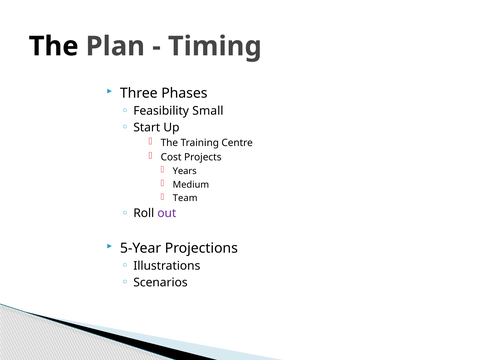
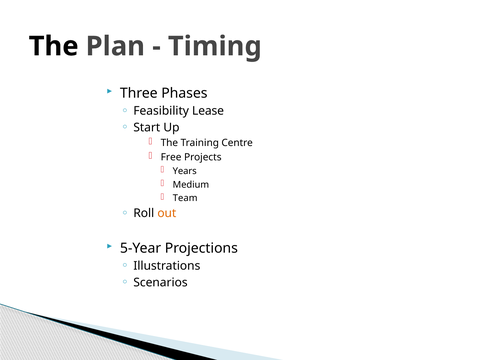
Small: Small -> Lease
Cost: Cost -> Free
out colour: purple -> orange
